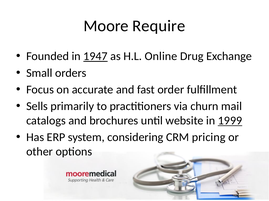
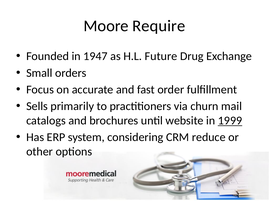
1947 underline: present -> none
Online: Online -> Future
pricing: pricing -> reduce
